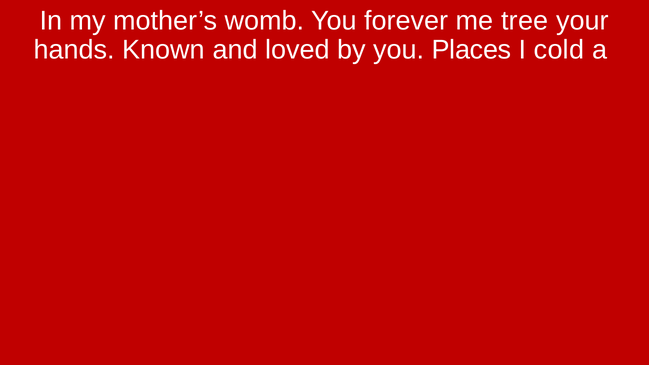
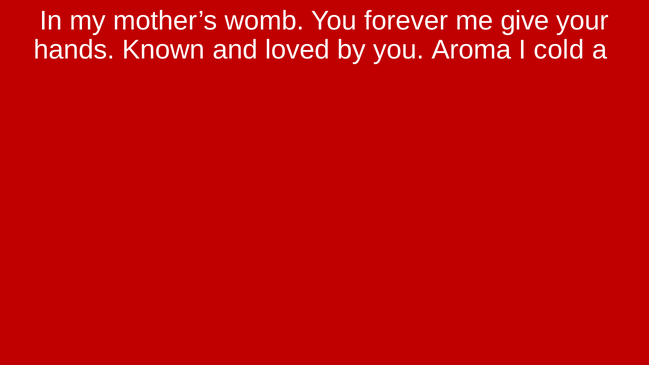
tree: tree -> give
Places: Places -> Aroma
